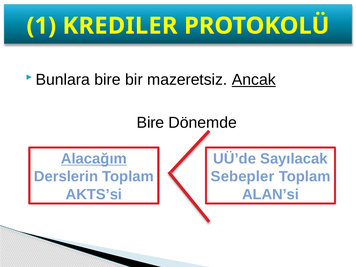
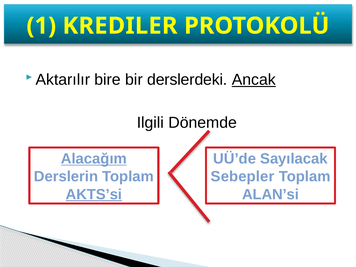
Bunlara: Bunlara -> Aktarılır
mazeretsiz: mazeretsiz -> derslerdeki
Bire at (150, 123): Bire -> Ilgili
AKTS’si underline: none -> present
